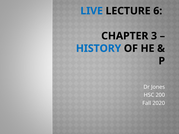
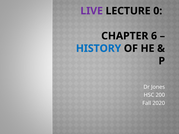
LIVE colour: blue -> purple
6: 6 -> 0
3: 3 -> 6
